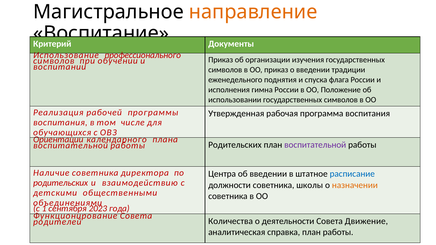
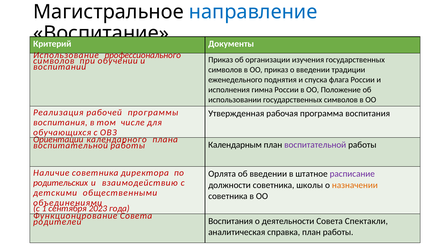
направление colour: orange -> blue
работы Родительских: Родительских -> Календарным
Центра: Центра -> Орлята
расписание colour: blue -> purple
родителей Количества: Количества -> Воспитания
Движение: Движение -> Спектакли
